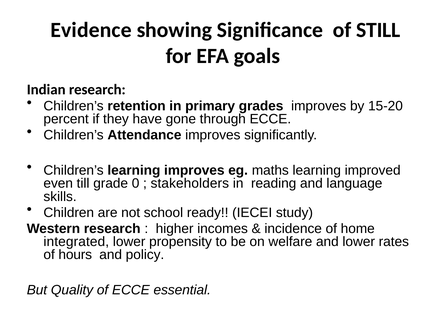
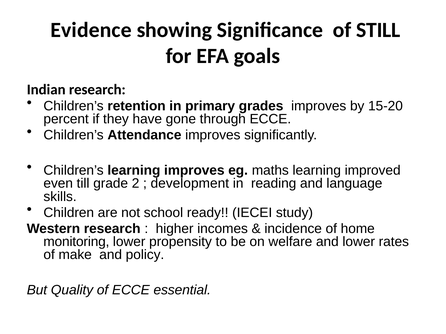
0: 0 -> 2
stakeholders: stakeholders -> development
integrated: integrated -> monitoring
hours: hours -> make
